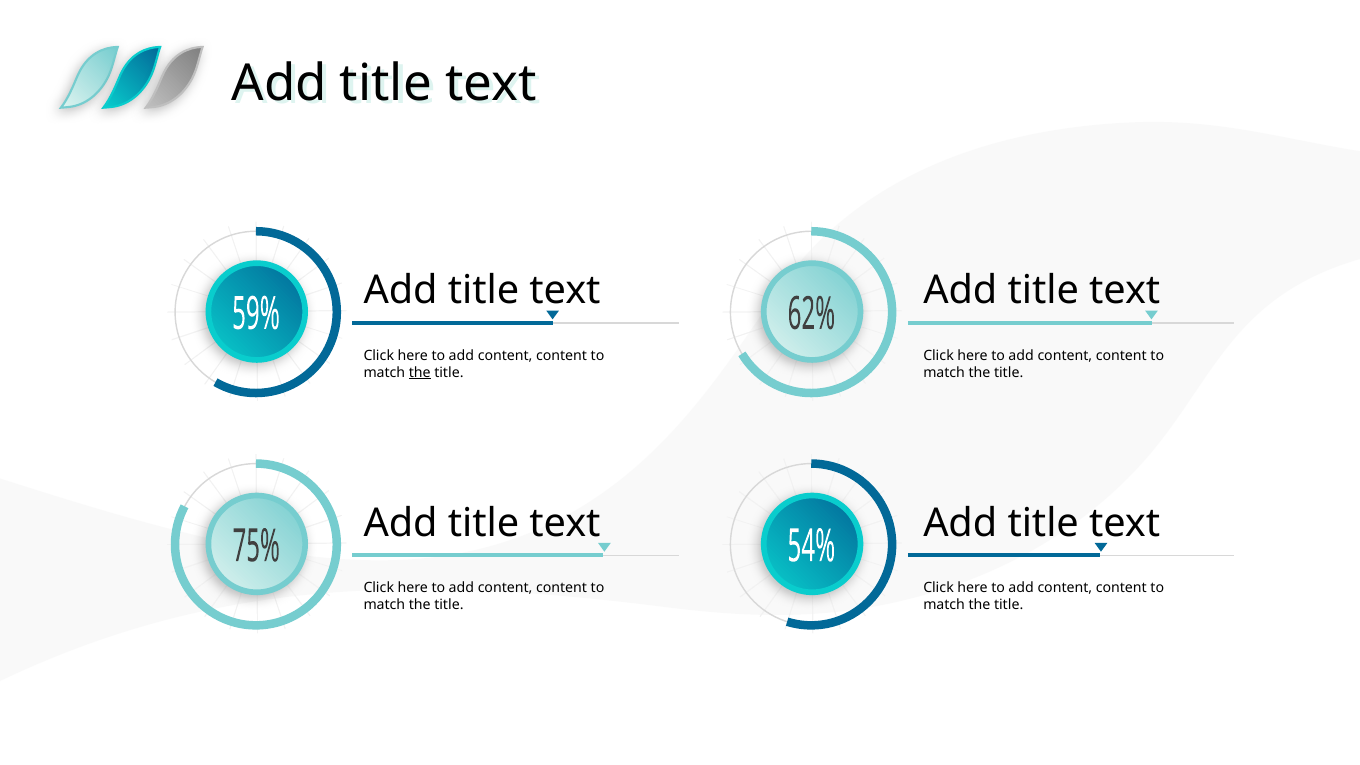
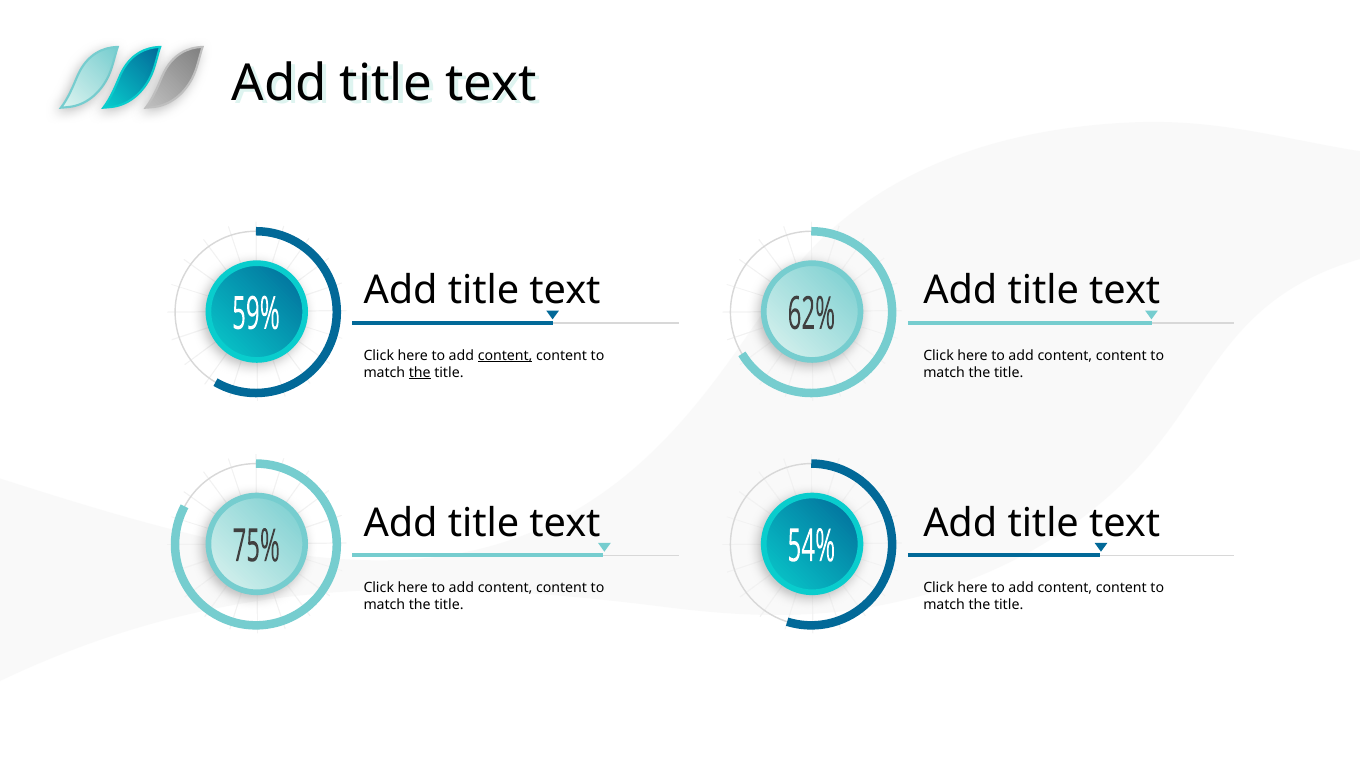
content at (505, 356) underline: none -> present
